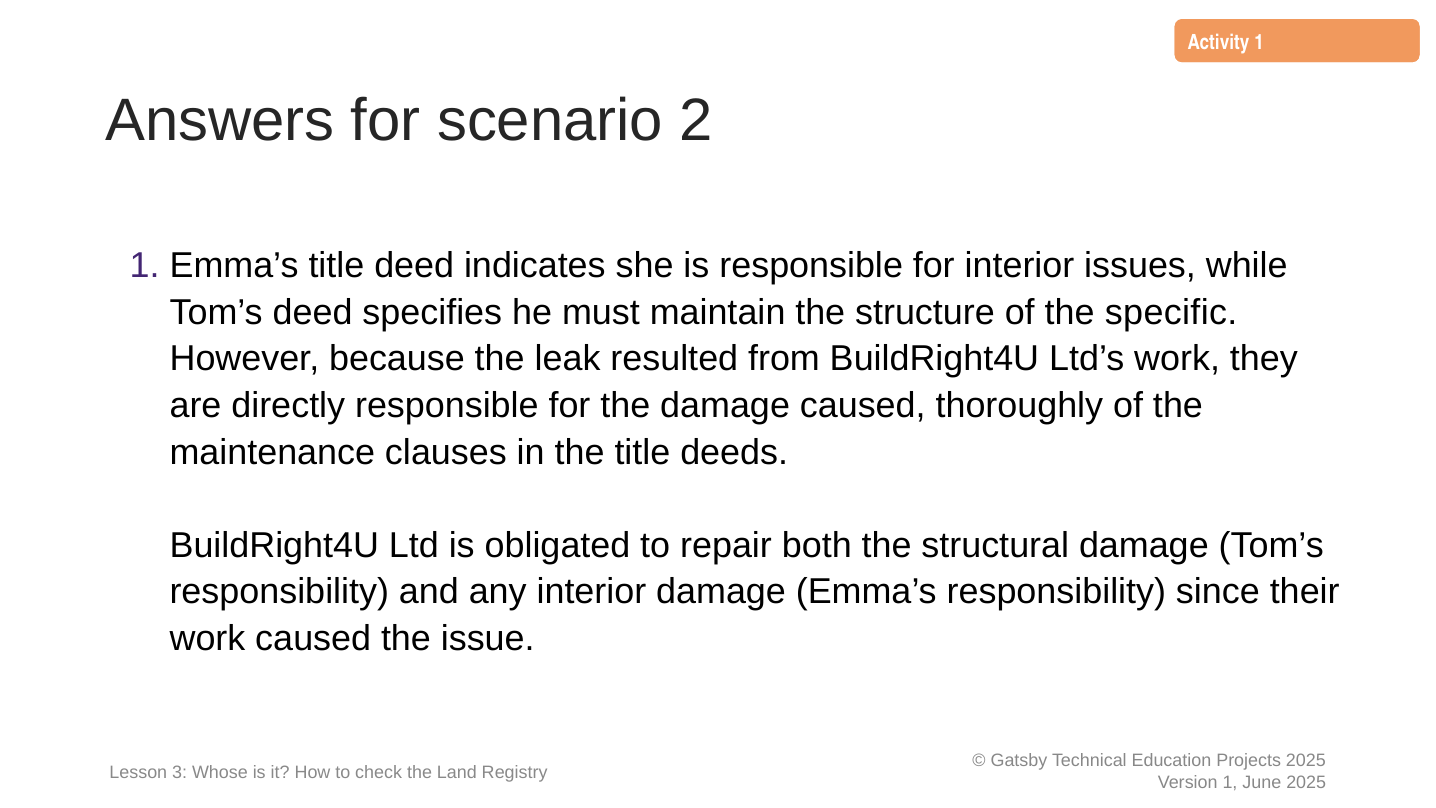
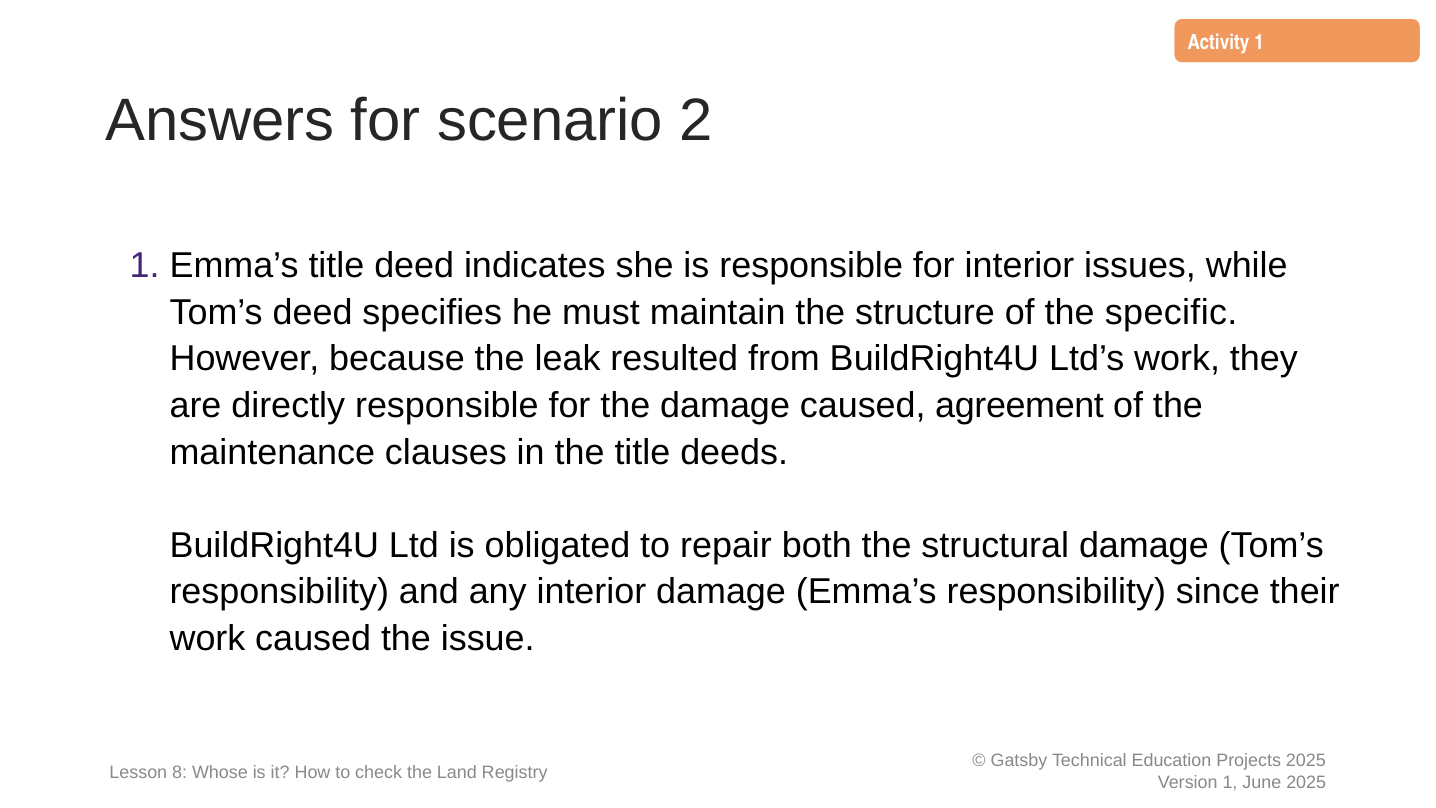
thoroughly: thoroughly -> agreement
3: 3 -> 8
